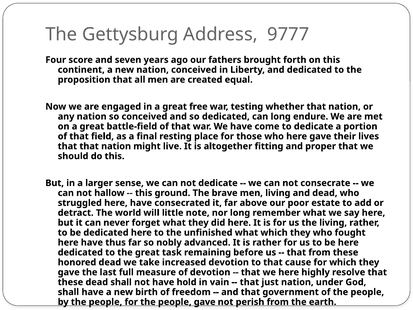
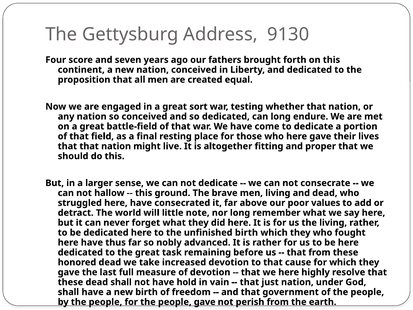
9777: 9777 -> 9130
free: free -> sort
estate: estate -> values
unfinished what: what -> birth
